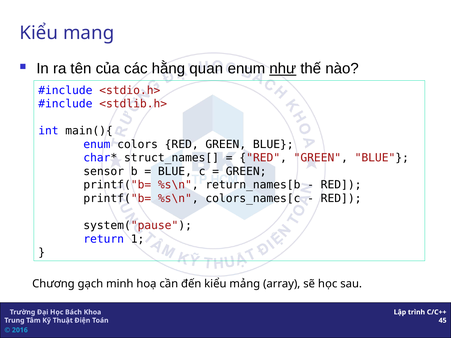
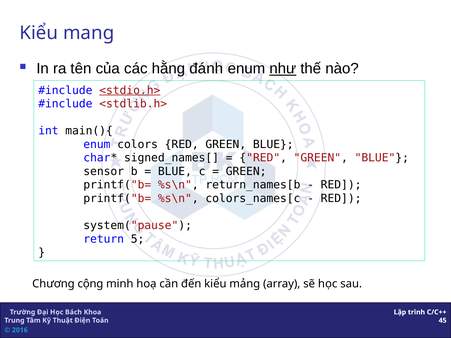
quan: quan -> đánh
<stdio.h> underline: none -> present
struct_names[: struct_names[ -> signed_names[
1: 1 -> 5
gạch: gạch -> cộng
